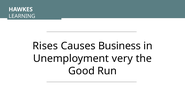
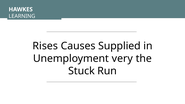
Business: Business -> Supplied
Good: Good -> Stuck
